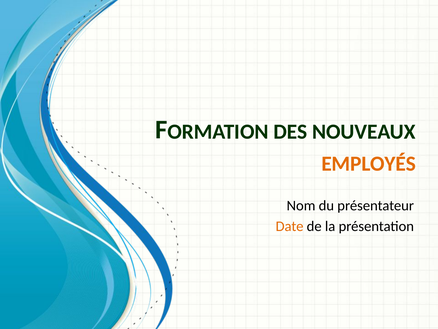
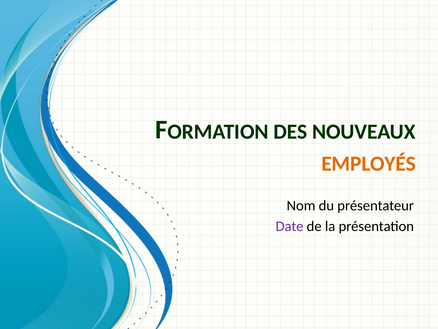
Date colour: orange -> purple
